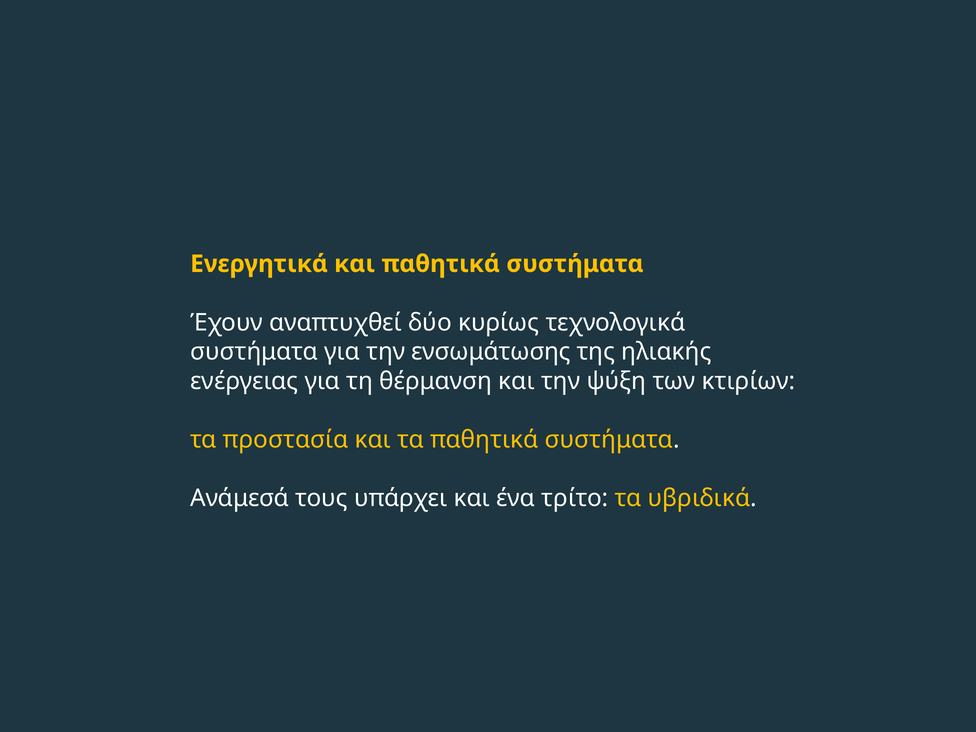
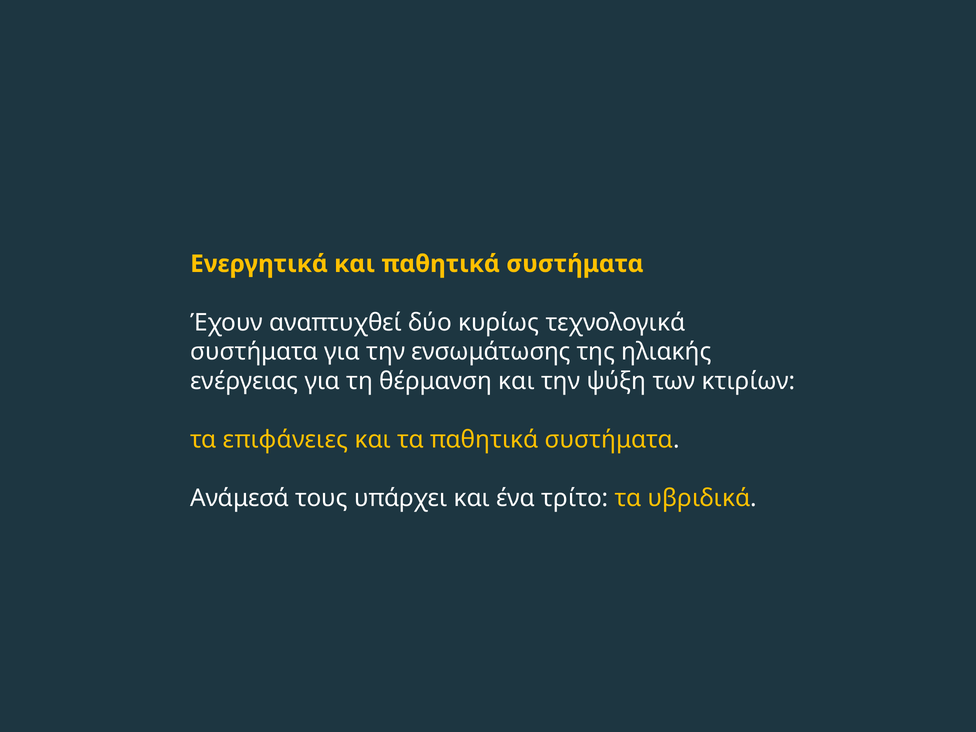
προστασία: προστασία -> επιφάνειες
